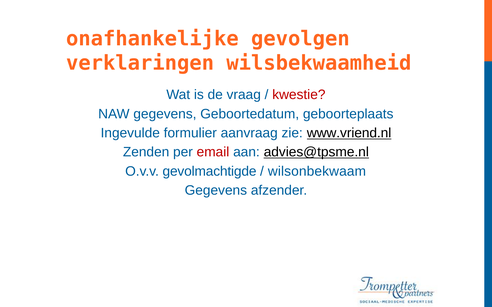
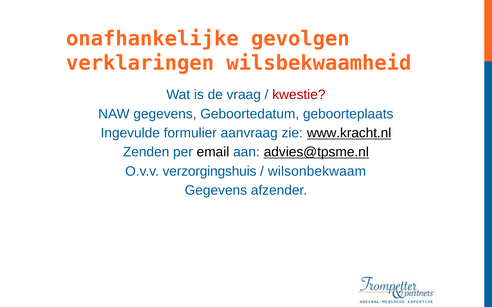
www.vriend.nl: www.vriend.nl -> www.kracht.nl
email colour: red -> black
gevolmachtigde: gevolmachtigde -> verzorgingshuis
